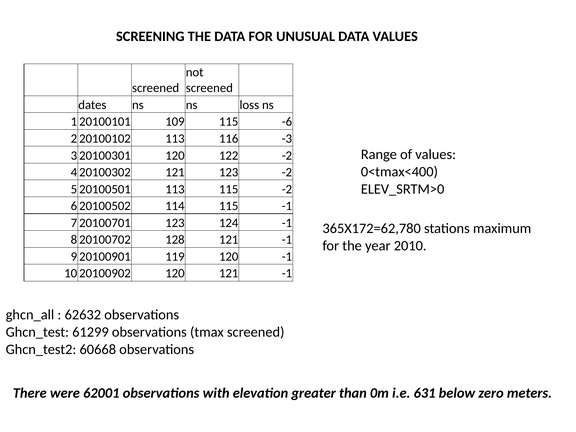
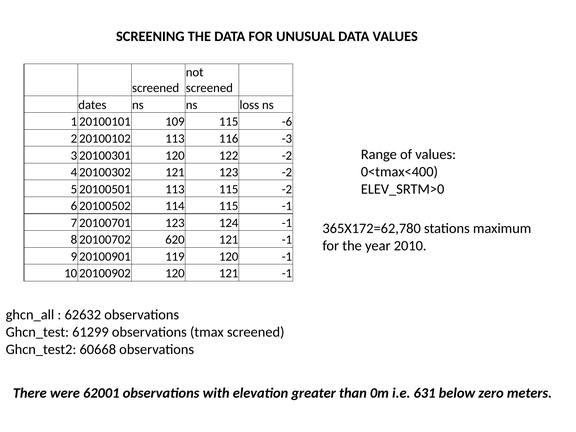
128: 128 -> 620
